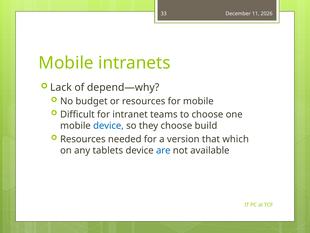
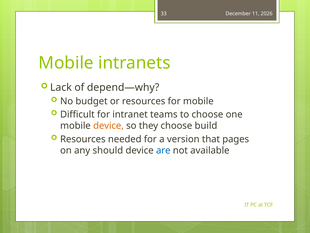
device at (108, 126) colour: blue -> orange
which: which -> pages
tablets: tablets -> should
